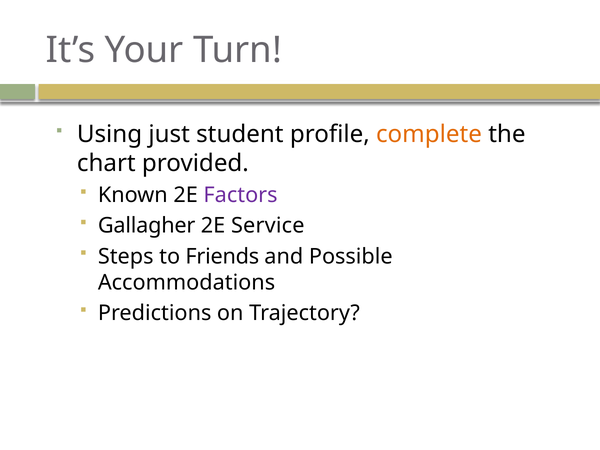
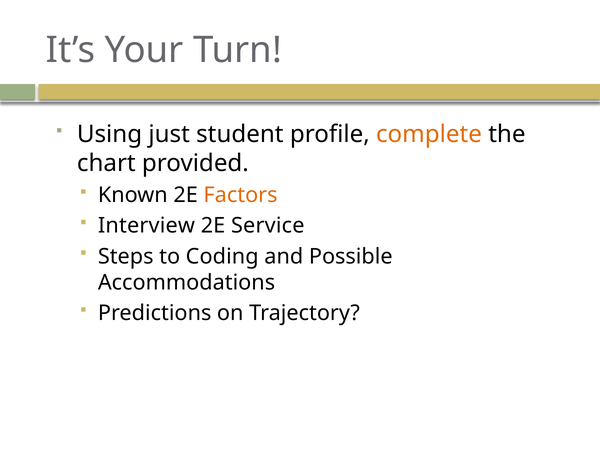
Factors colour: purple -> orange
Gallagher: Gallagher -> Interview
Friends: Friends -> Coding
